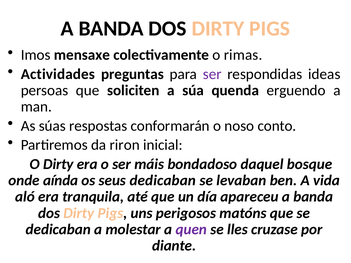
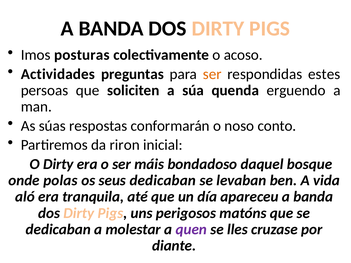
mensaxe: mensaxe -> posturas
rimas: rimas -> acoso
ser at (212, 74) colour: purple -> orange
ideas: ideas -> estes
aínda: aínda -> polas
